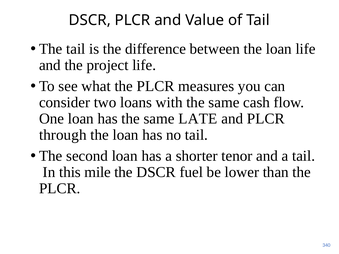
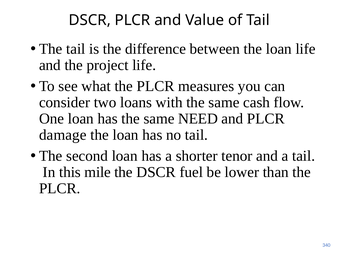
LATE: LATE -> NEED
through: through -> damage
